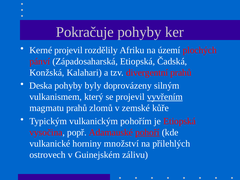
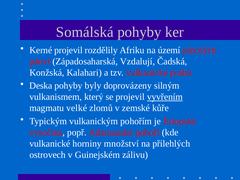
Pokračuje: Pokračuje -> Somálská
Západosaharská Etiopská: Etiopská -> Vzdalují
tzv divergentní: divergentní -> vulkanické
magmatu prahů: prahů -> velké
pohoří underline: present -> none
